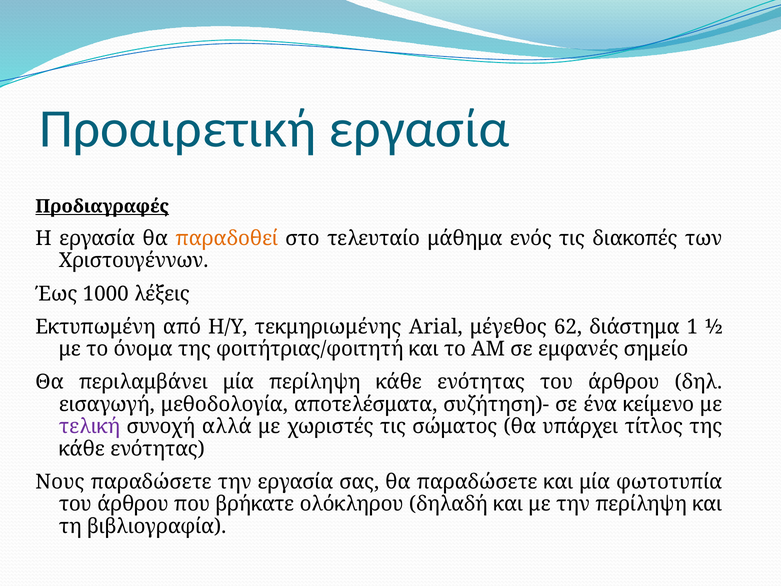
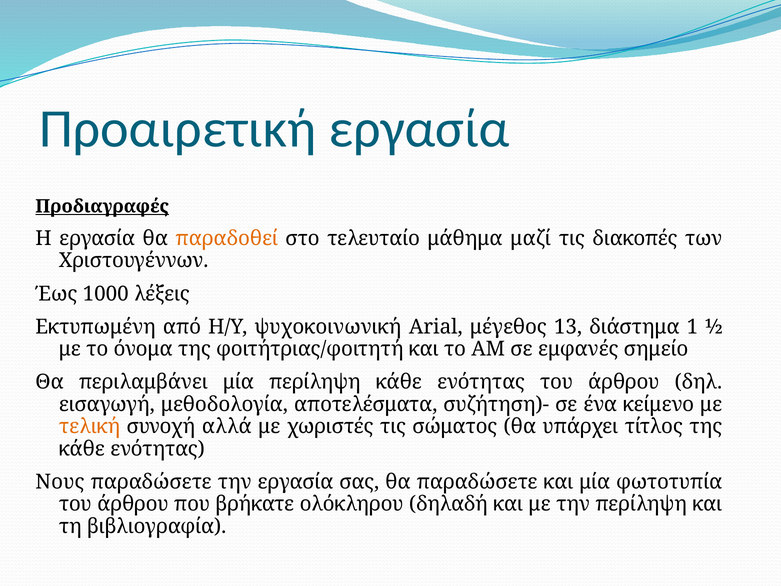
ενός: ενός -> μαζί
τεκμηριωμένης: τεκμηριωμένης -> ψυχοκοινωνική
62: 62 -> 13
τελική colour: purple -> orange
